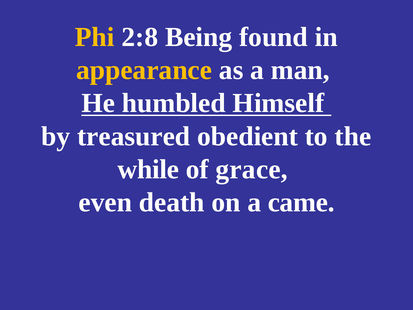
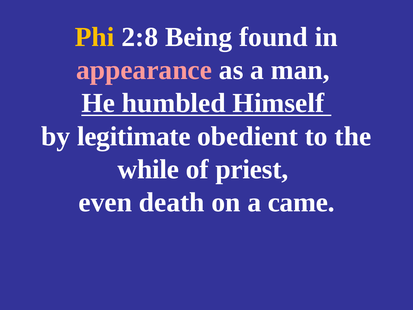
appearance colour: yellow -> pink
treasured: treasured -> legitimate
grace: grace -> priest
